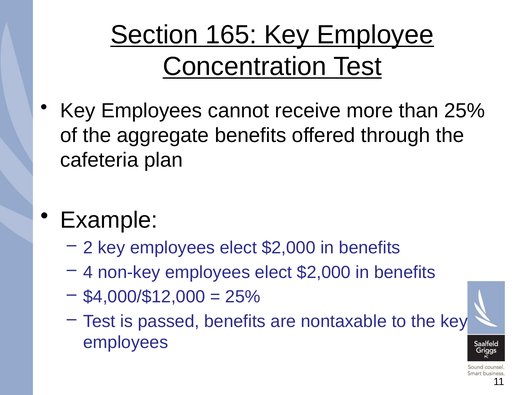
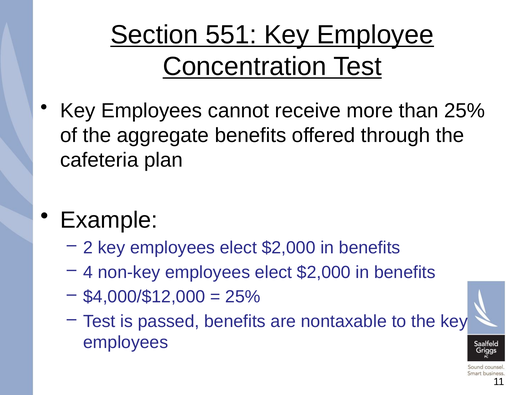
165: 165 -> 551
